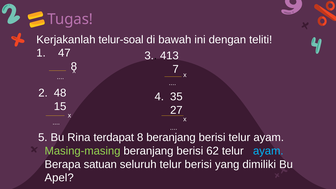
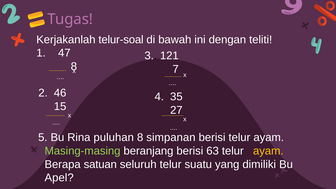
413: 413 -> 121
48: 48 -> 46
terdapat: terdapat -> puluhan
8 beranjang: beranjang -> simpanan
62: 62 -> 63
ayam at (268, 151) colour: light blue -> yellow
telur berisi: berisi -> suatu
